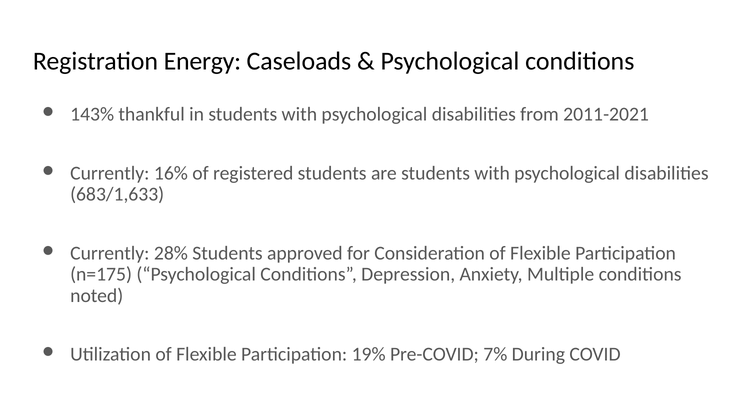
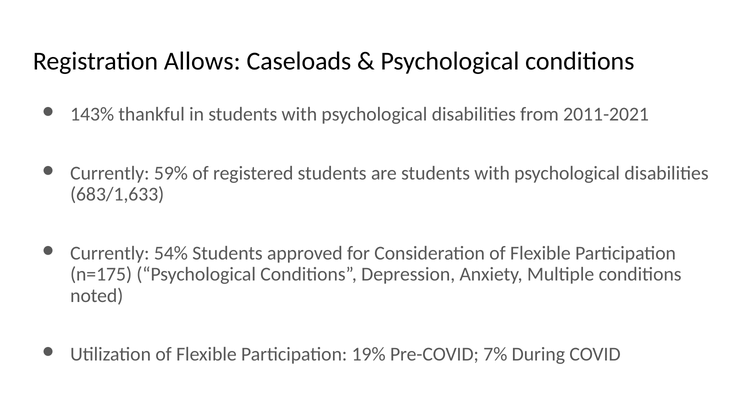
Energy: Energy -> Allows
16%: 16% -> 59%
28%: 28% -> 54%
